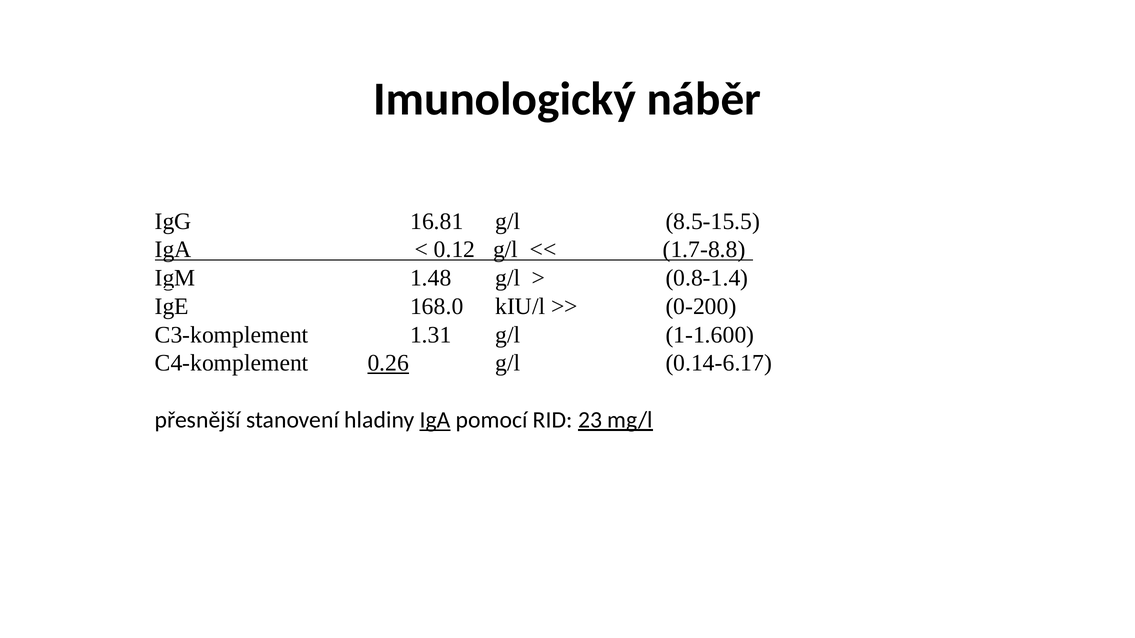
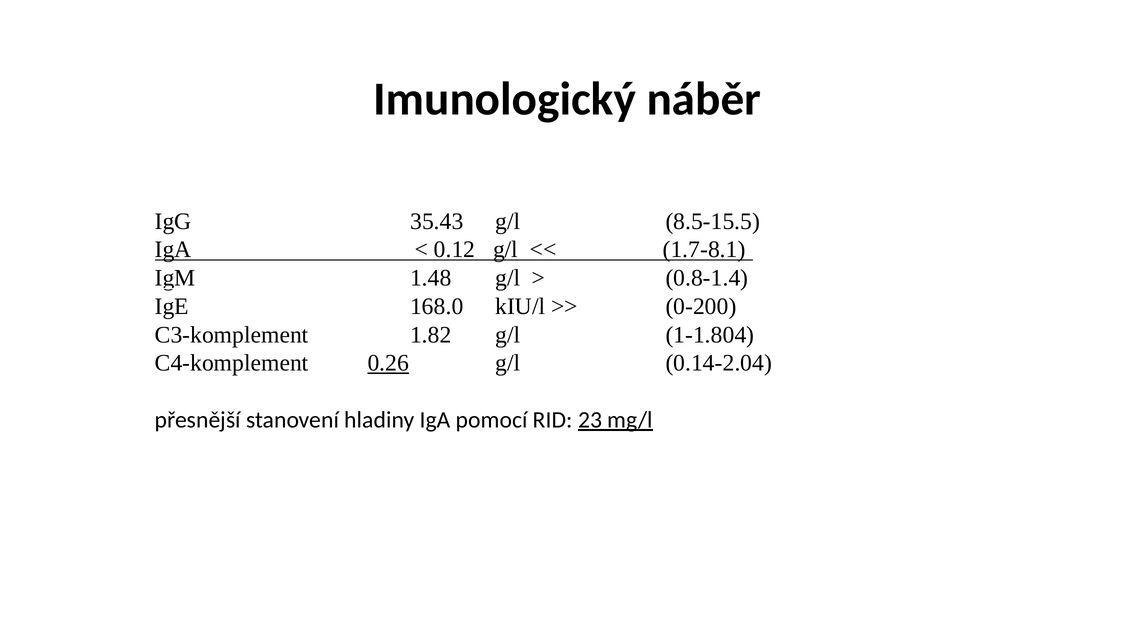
16.81: 16.81 -> 35.43
1.7-8.8: 1.7-8.8 -> 1.7-8.1
1.31: 1.31 -> 1.82
1-1.600: 1-1.600 -> 1-1.804
0.14-6.17: 0.14-6.17 -> 0.14-2.04
IgA at (435, 420) underline: present -> none
